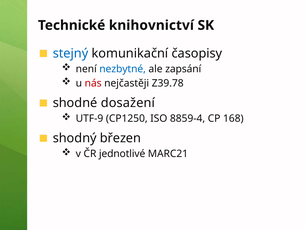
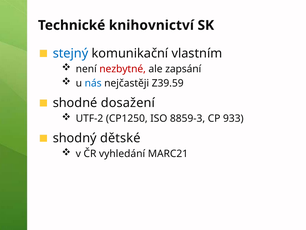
časopisy: časopisy -> vlastním
nezbytné colour: blue -> red
nás colour: red -> blue
Z39.78: Z39.78 -> Z39.59
UTF-9: UTF-9 -> UTF-2
8859-4: 8859-4 -> 8859-3
168: 168 -> 933
březen: březen -> dětské
jednotlivé: jednotlivé -> vyhledání
